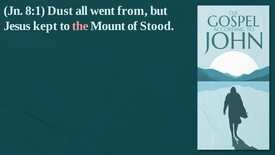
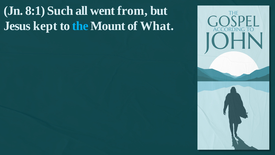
Dust: Dust -> Such
the colour: pink -> light blue
Stood: Stood -> What
